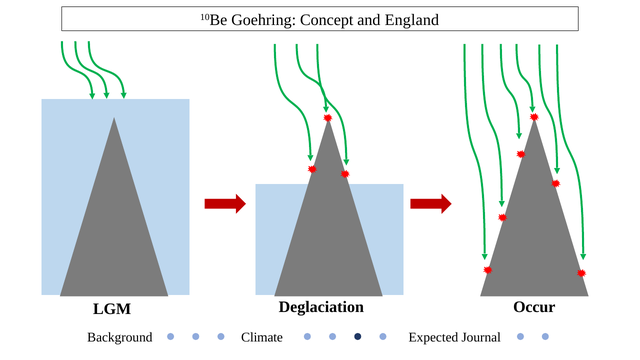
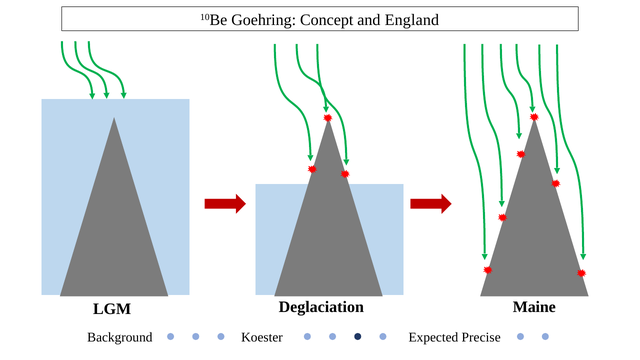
Occur: Occur -> Maine
Climate: Climate -> Koester
Journal: Journal -> Precise
